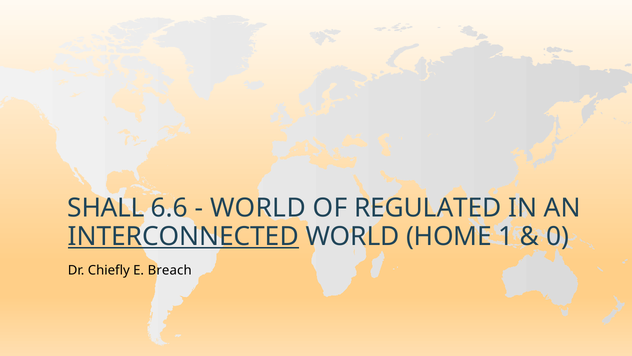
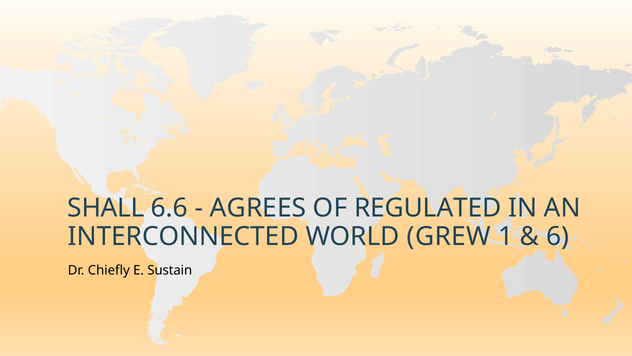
WORLD at (258, 208): WORLD -> AGREES
INTERCONNECTED underline: present -> none
HOME: HOME -> GREW
0: 0 -> 6
Breach: Breach -> Sustain
